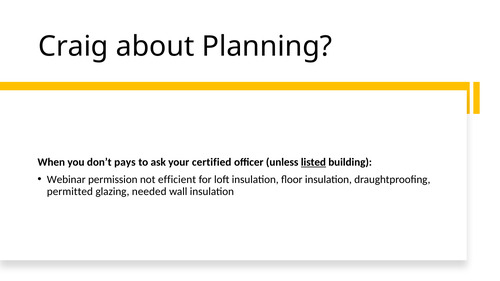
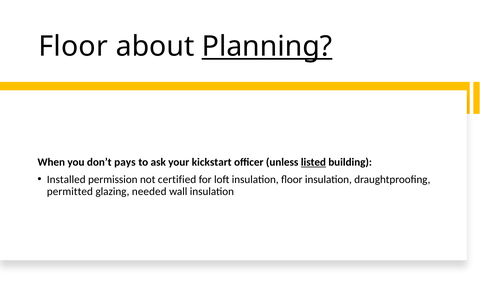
Craig at (73, 47): Craig -> Floor
Planning underline: none -> present
certified: certified -> kickstart
Webinar: Webinar -> Installed
efficient: efficient -> certified
